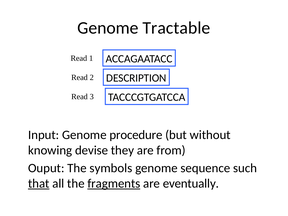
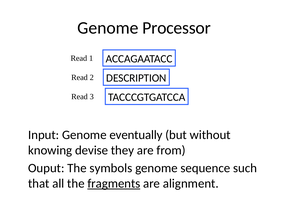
Tractable: Tractable -> Processor
procedure: procedure -> eventually
that underline: present -> none
eventually: eventually -> alignment
